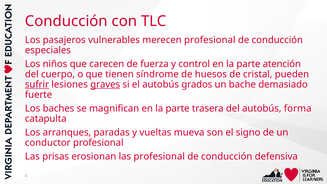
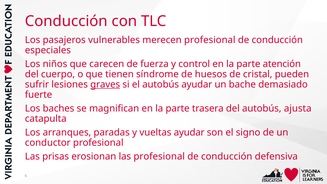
sufrir underline: present -> none
autobús grados: grados -> ayudar
forma: forma -> ajusta
vueltas mueva: mueva -> ayudar
